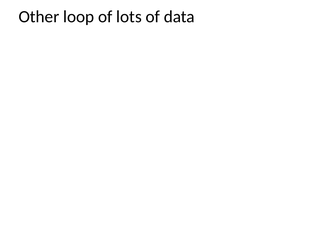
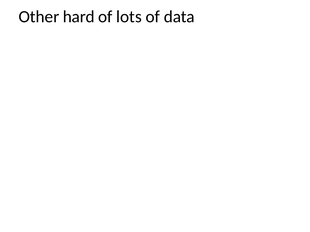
loop: loop -> hard
